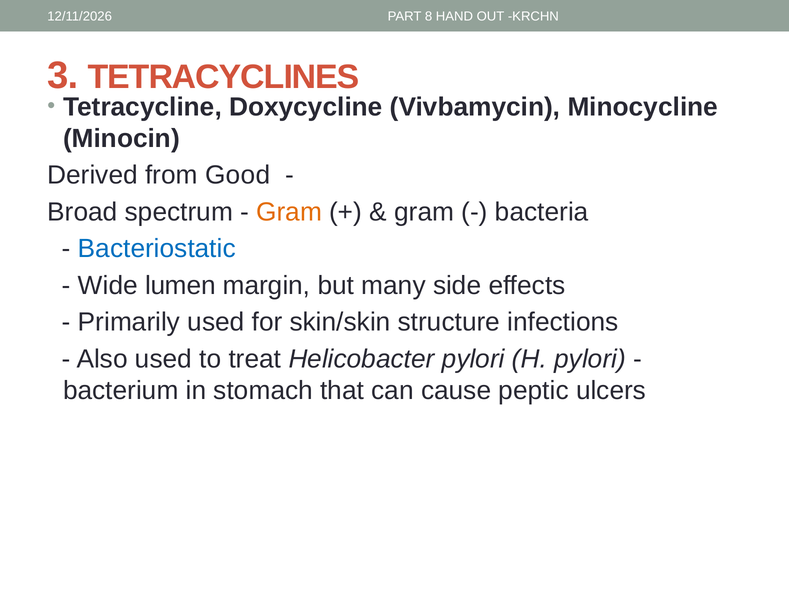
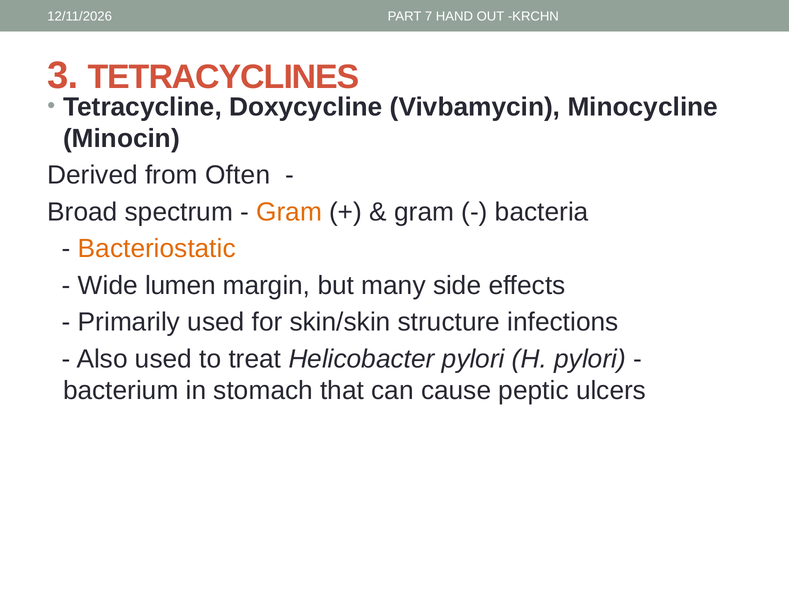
8: 8 -> 7
Good: Good -> Often
Bacteriostatic colour: blue -> orange
